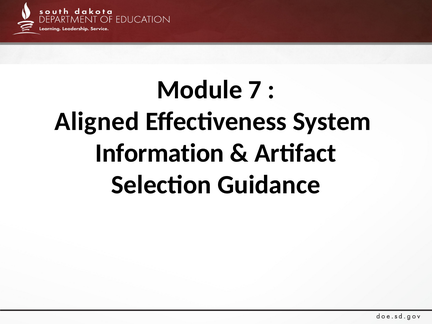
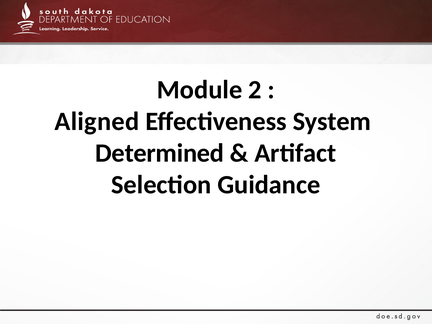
7: 7 -> 2
Information: Information -> Determined
